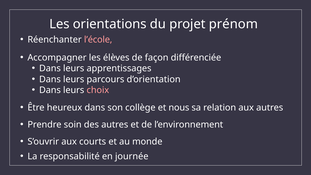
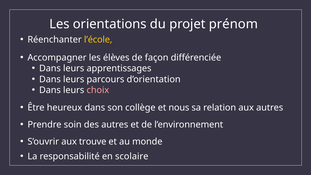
l’école colour: pink -> yellow
courts: courts -> trouve
journée: journée -> scolaire
